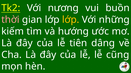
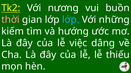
lớp at (71, 20) colour: yellow -> light blue
tiên: tiên -> việc
cũng: cũng -> thiếu
